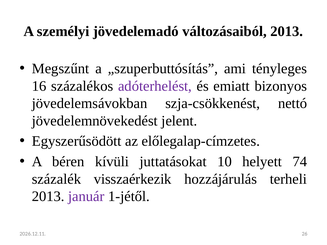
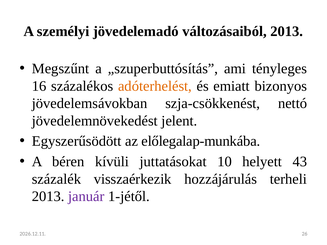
adóterhelést colour: purple -> orange
előlegalap-címzetes: előlegalap-címzetes -> előlegalap-munkába
74: 74 -> 43
